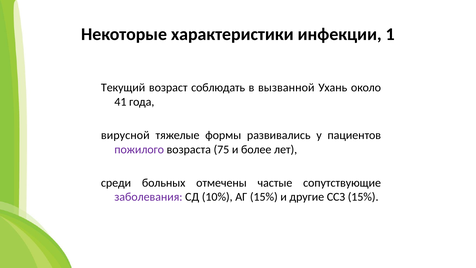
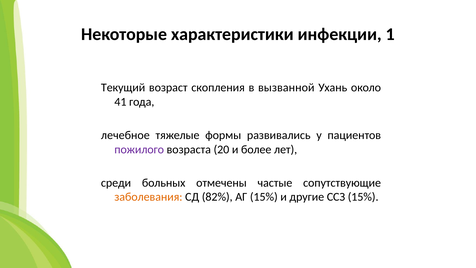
соблюдать: соблюдать -> скопления
вирусной: вирусной -> лечебное
75: 75 -> 20
заболевания colour: purple -> orange
10%: 10% -> 82%
